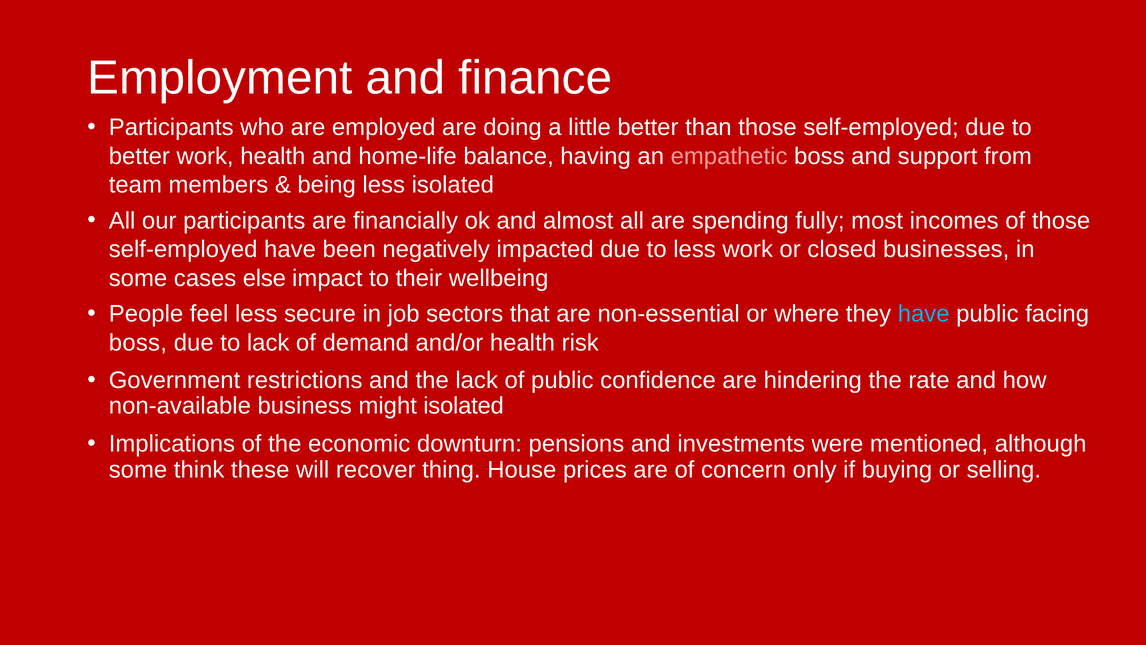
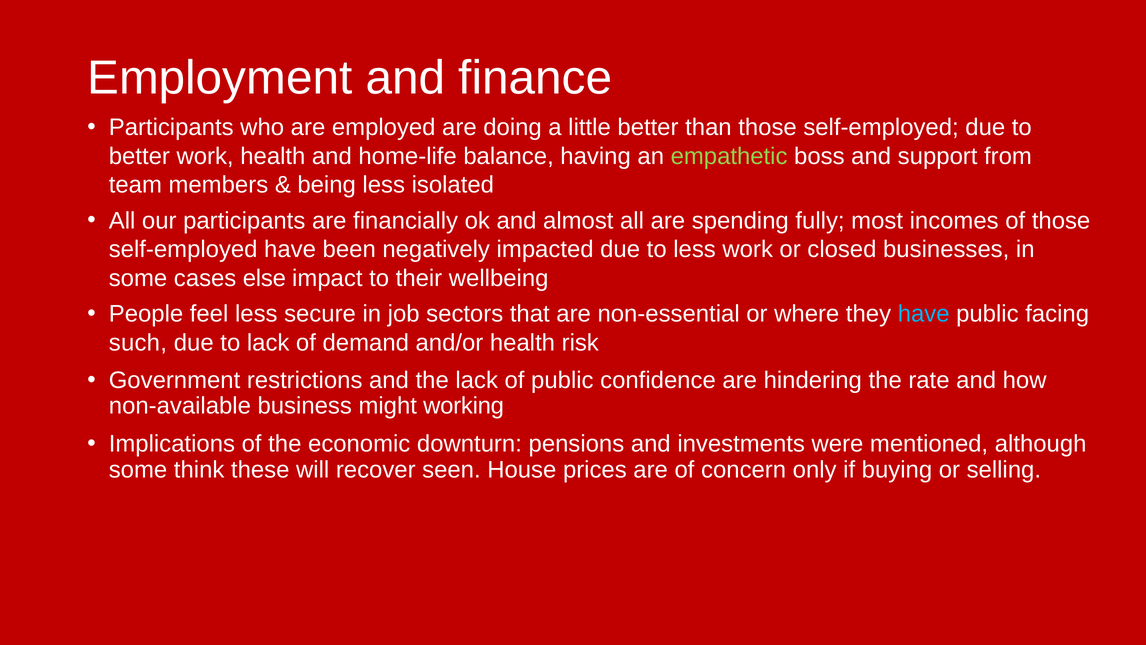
empathetic colour: pink -> light green
boss at (138, 343): boss -> such
might isolated: isolated -> working
thing: thing -> seen
